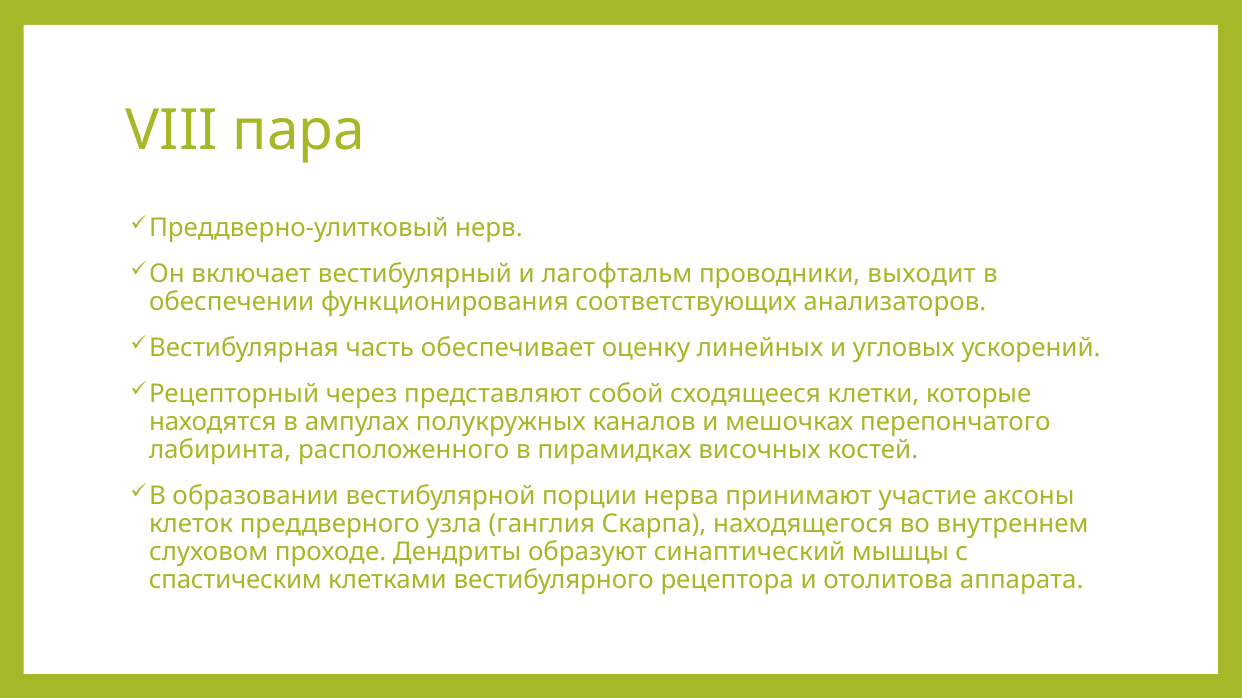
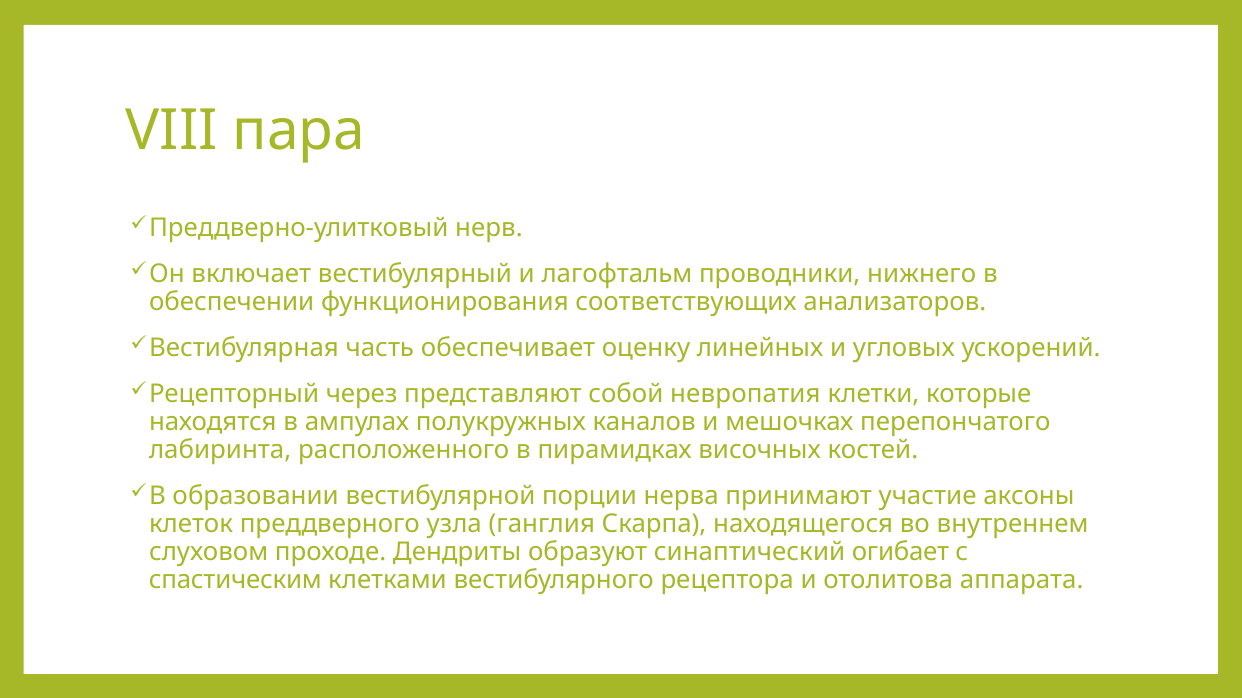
выходит: выходит -> нижнего
сходящееся: сходящееся -> невропатия
мышцы: мышцы -> огибает
